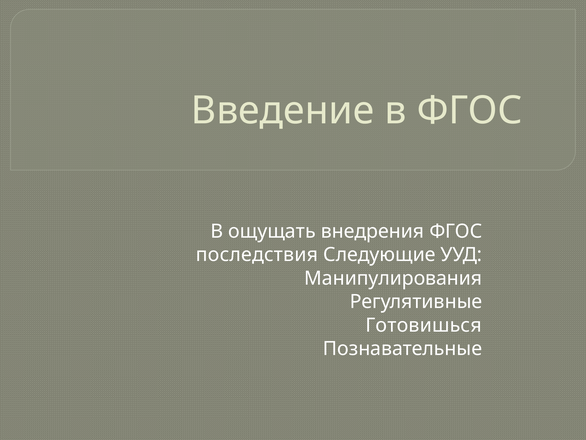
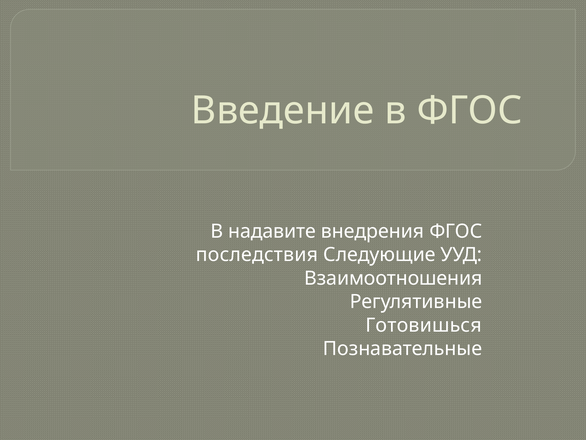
ощущать: ощущать -> надавите
Манипулирования: Манипулирования -> Взаимоотношения
